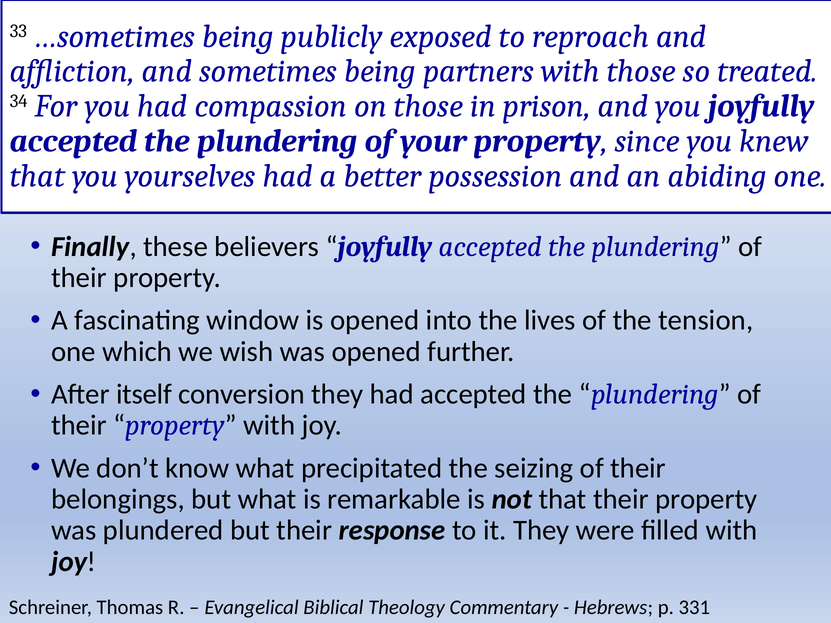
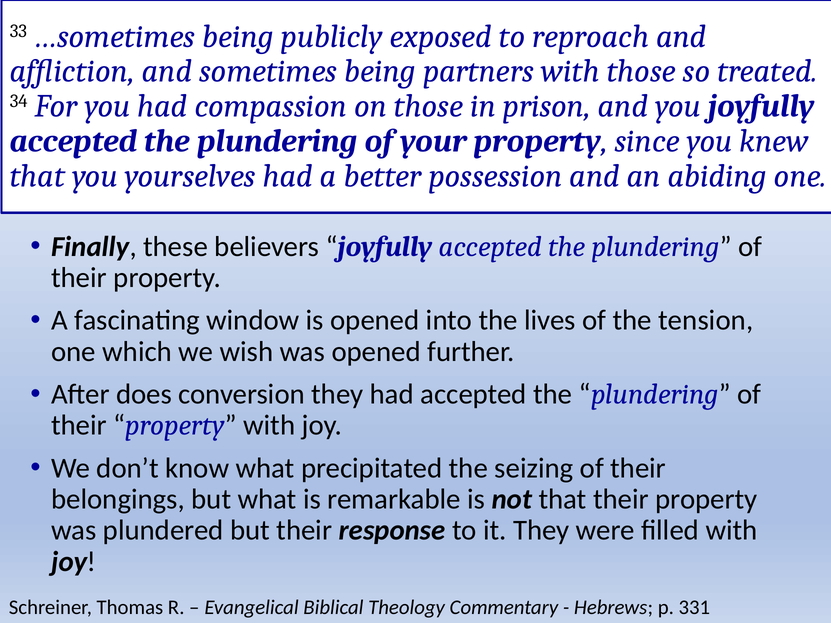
itself: itself -> does
